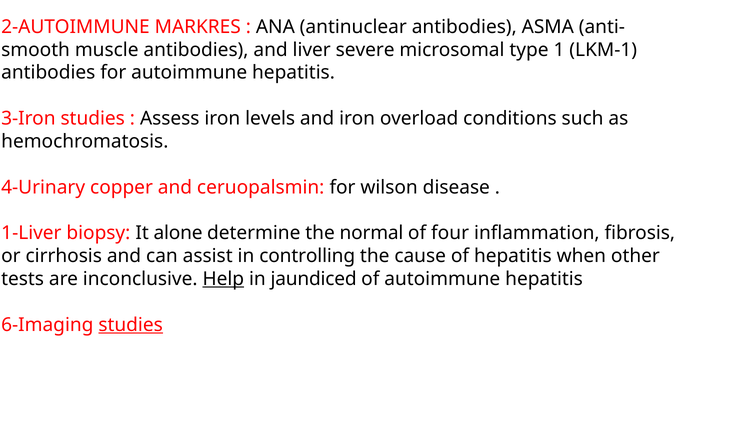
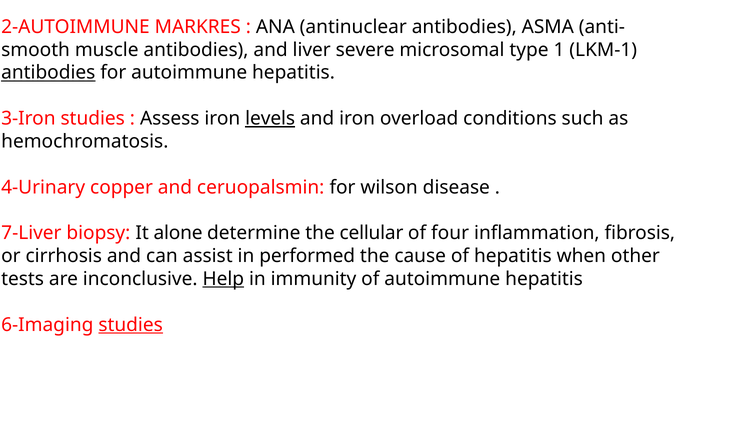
antibodies at (48, 73) underline: none -> present
levels underline: none -> present
1-Liver: 1-Liver -> 7-Liver
normal: normal -> cellular
controlling: controlling -> performed
jaundiced: jaundiced -> immunity
